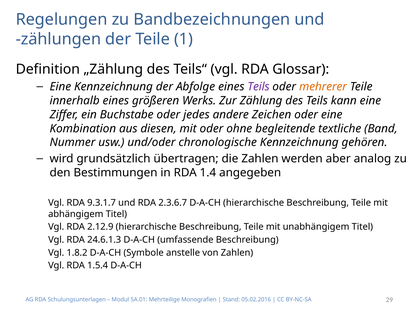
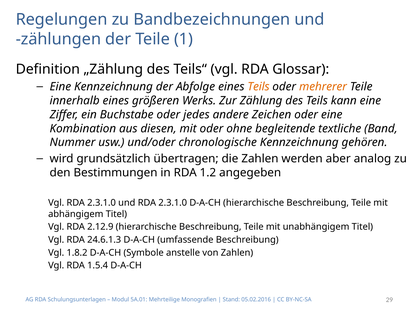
Teils at (259, 87) colour: purple -> orange
1.4: 1.4 -> 1.2
Vgl RDA 9.3.1.7: 9.3.1.7 -> 2.3.1.0
und RDA 2.3.6.7: 2.3.6.7 -> 2.3.1.0
